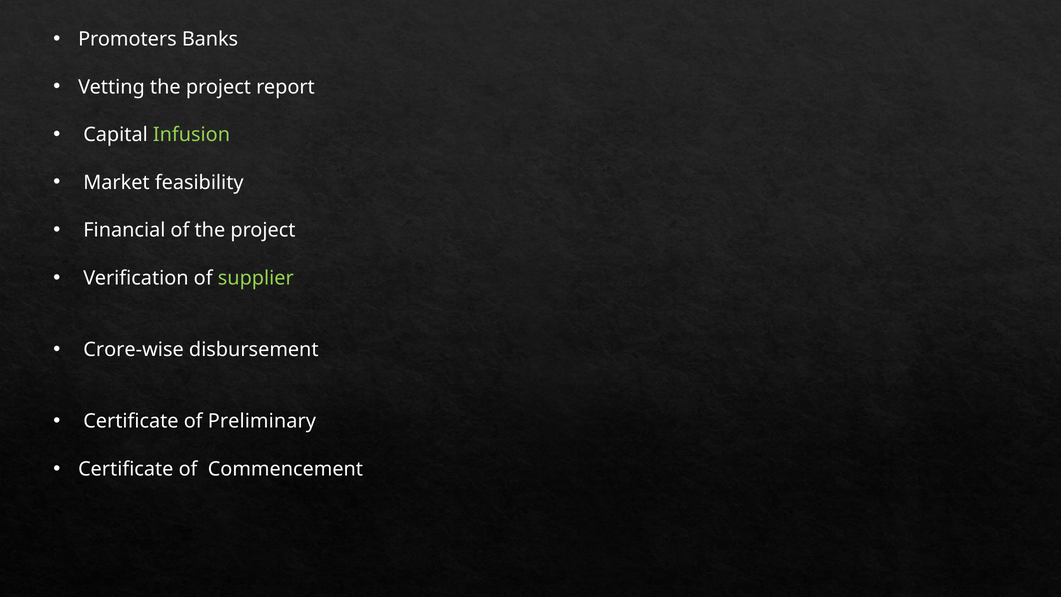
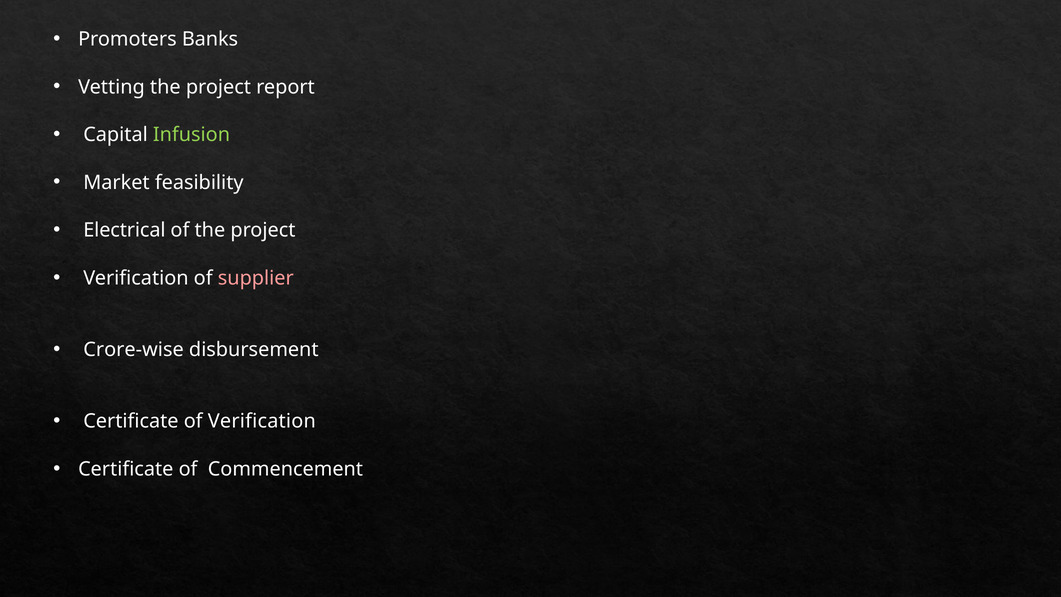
Financial: Financial -> Electrical
supplier colour: light green -> pink
of Preliminary: Preliminary -> Verification
